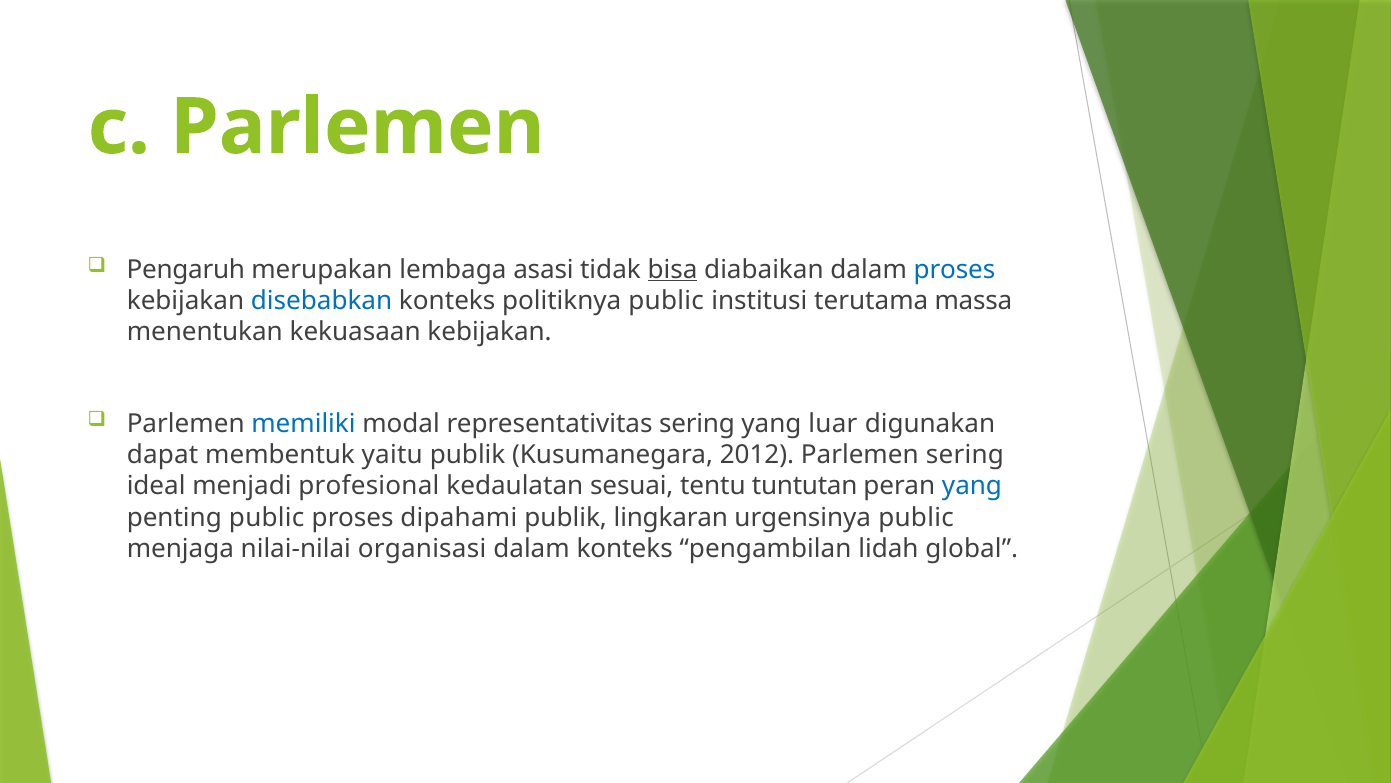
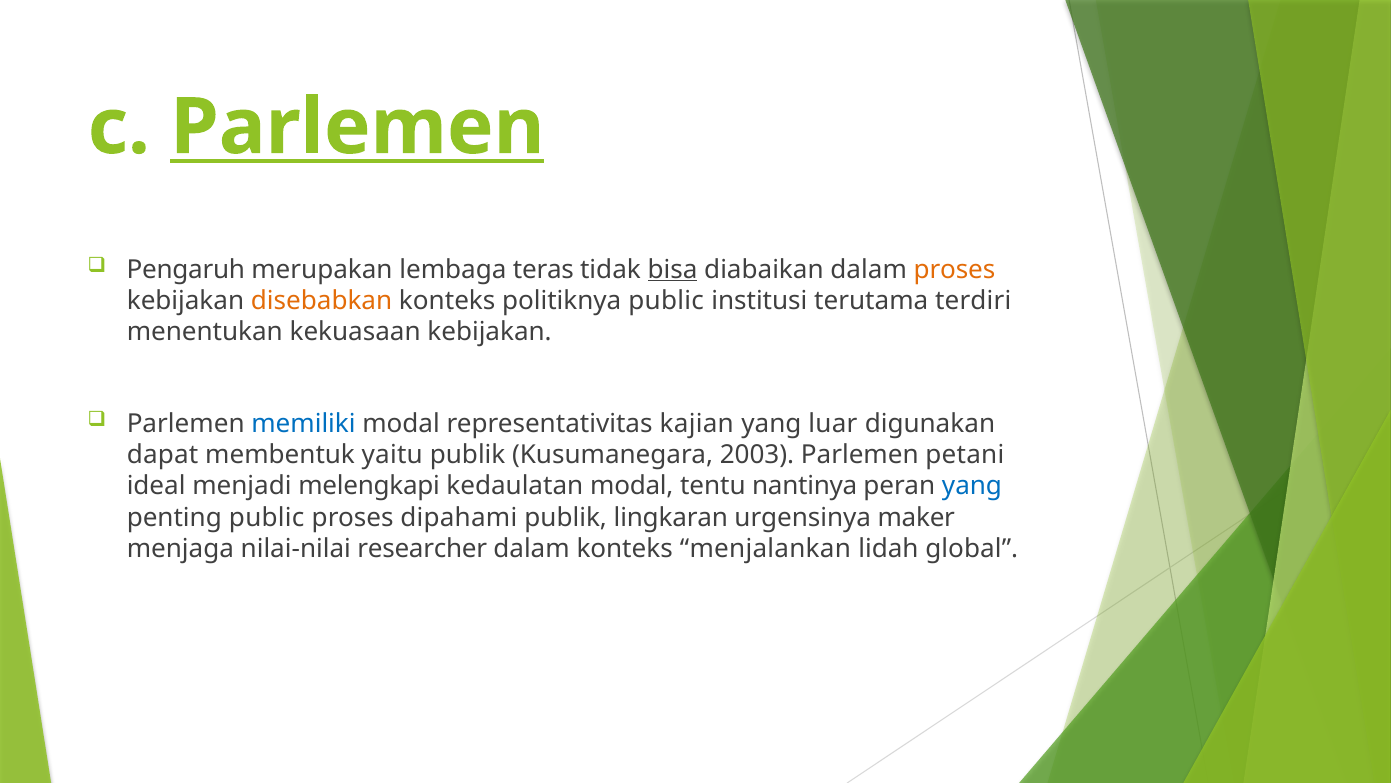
Parlemen at (357, 127) underline: none -> present
asasi: asasi -> teras
proses at (954, 269) colour: blue -> orange
disebabkan colour: blue -> orange
massa: massa -> terdiri
representativitas sering: sering -> kajian
2012: 2012 -> 2003
Parlemen sering: sering -> petani
profesional: profesional -> melengkapi
kedaulatan sesuai: sesuai -> modal
tuntutan: tuntutan -> nantinya
urgensinya public: public -> maker
organisasi: organisasi -> researcher
pengambilan: pengambilan -> menjalankan
